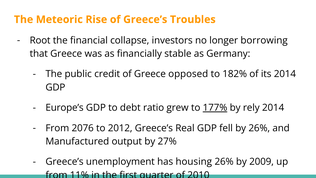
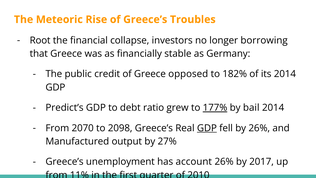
Europe’s: Europe’s -> Predict’s
rely: rely -> bail
2076: 2076 -> 2070
2012: 2012 -> 2098
GDP at (207, 128) underline: none -> present
housing: housing -> account
2009: 2009 -> 2017
